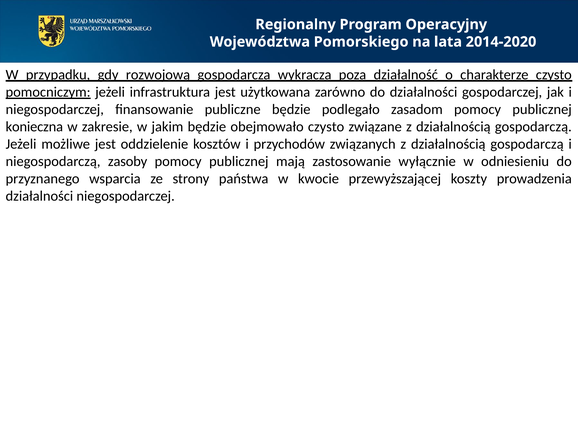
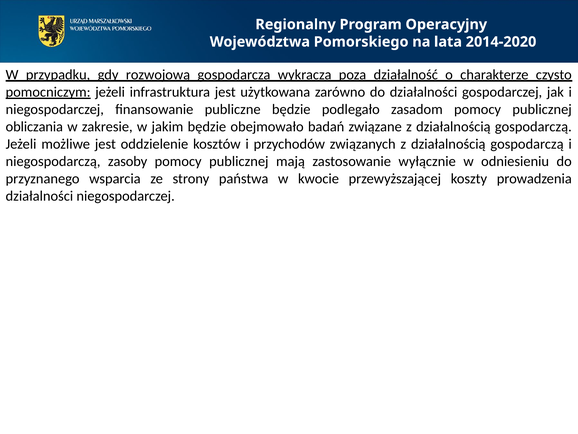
konieczna: konieczna -> obliczania
obejmowało czysto: czysto -> badań
